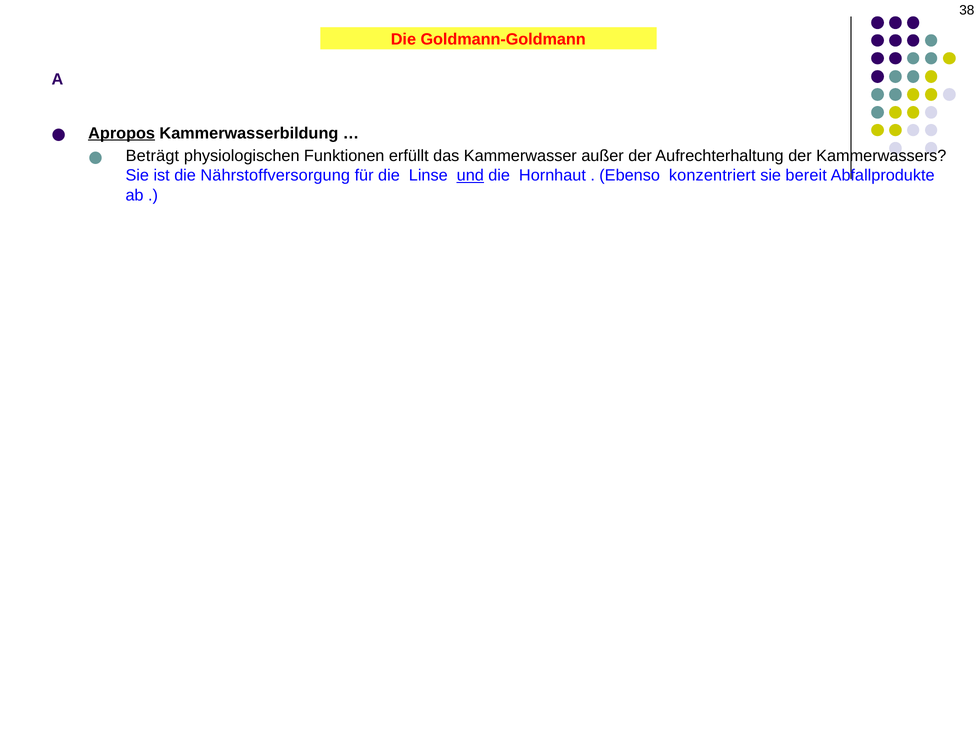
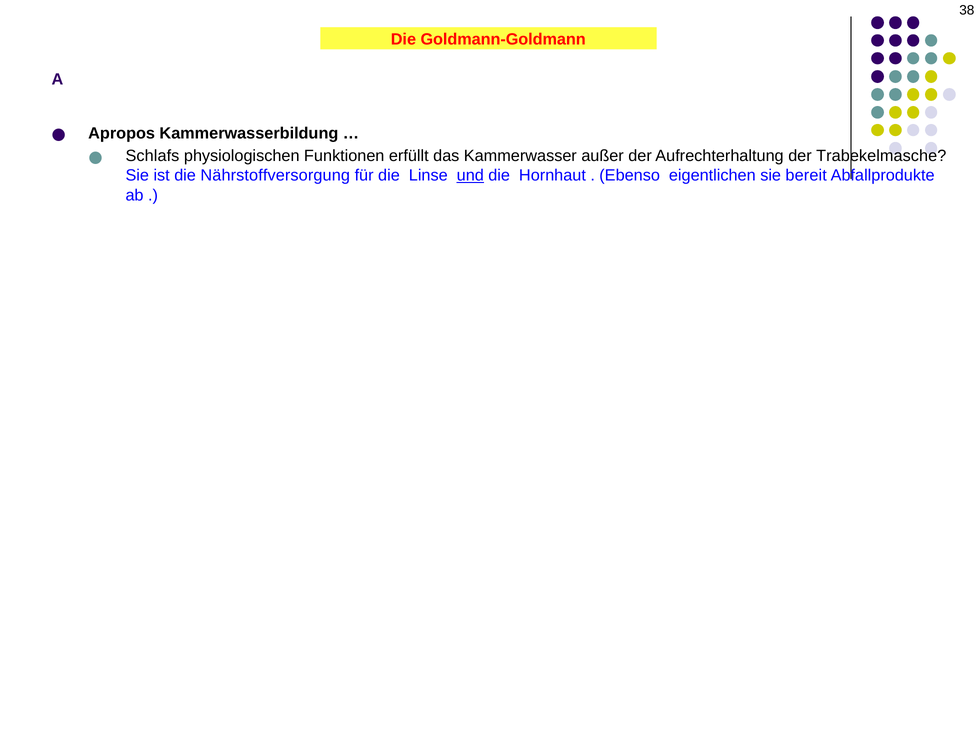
Apropos underline: present -> none
Beträgt: Beträgt -> Schlafs
Kammerwassers: Kammerwassers -> Trabekelmasche
konzentriert: konzentriert -> eigentlichen
